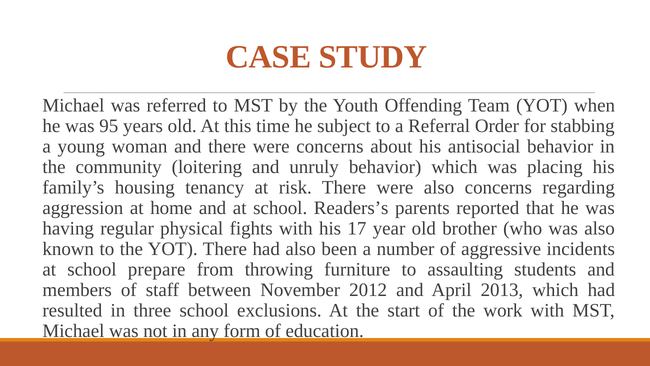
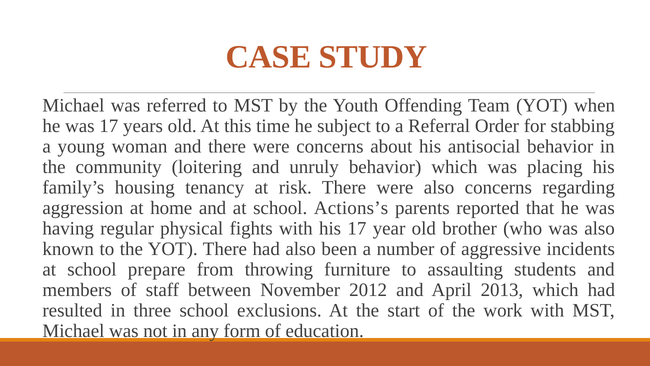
was 95: 95 -> 17
Readers’s: Readers’s -> Actions’s
